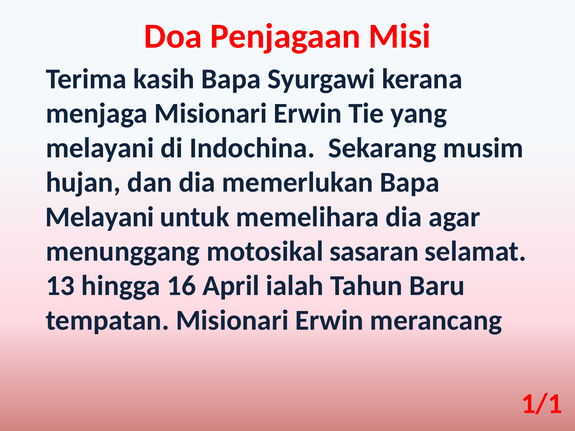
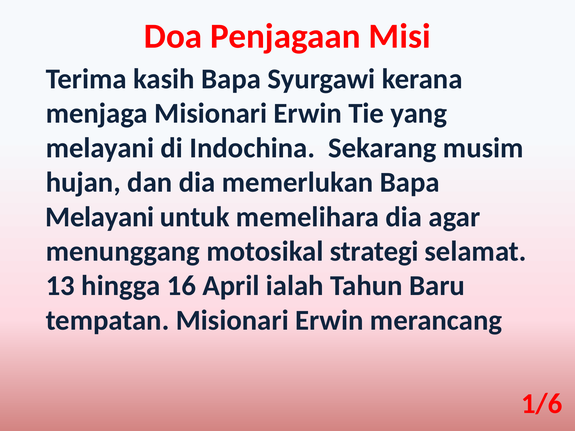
sasaran: sasaran -> strategi
1/1: 1/1 -> 1/6
